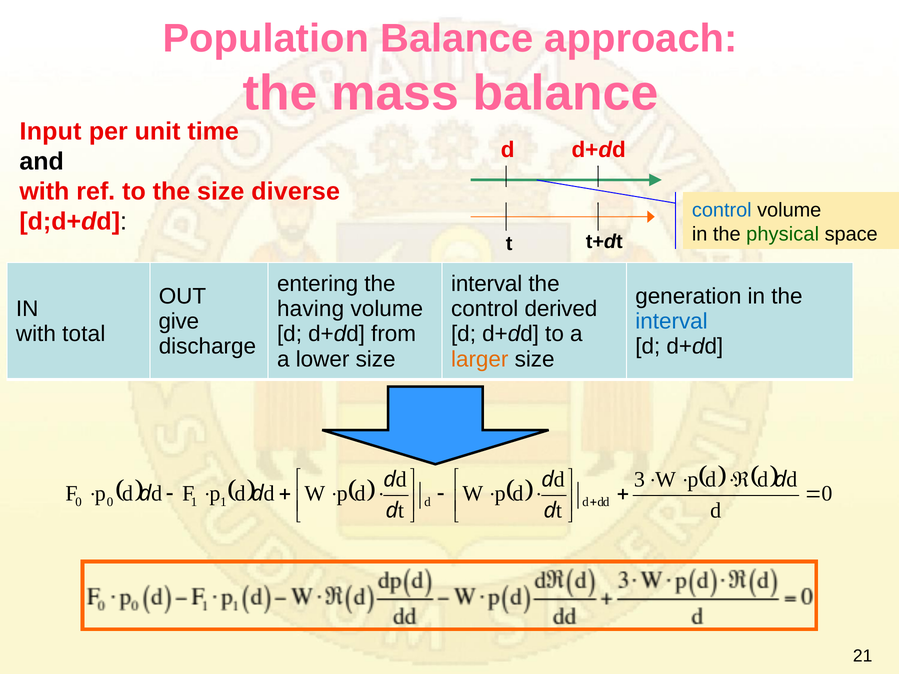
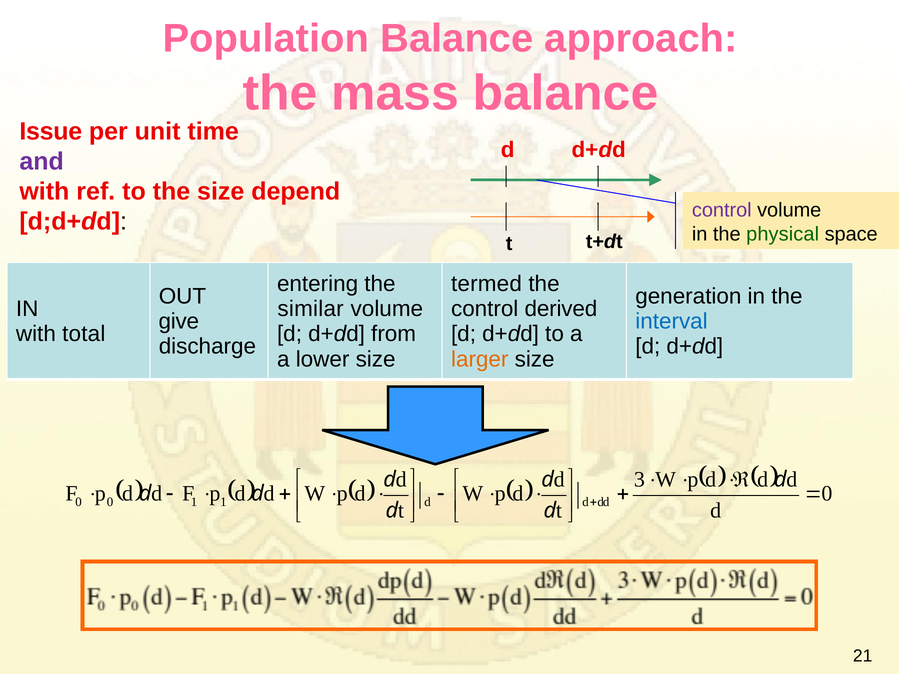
Input: Input -> Issue
and colour: black -> purple
diverse: diverse -> depend
control at (722, 210) colour: blue -> purple
interval at (487, 284): interval -> termed
having: having -> similar
